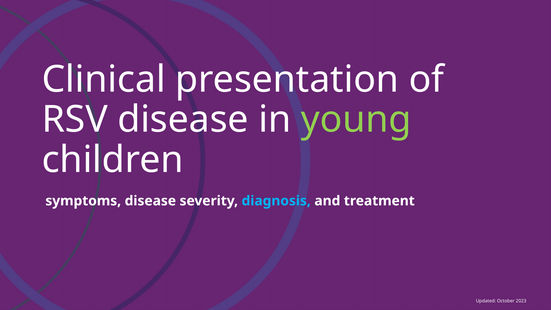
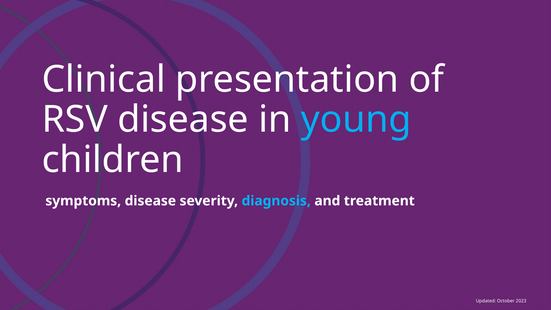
young colour: light green -> light blue
